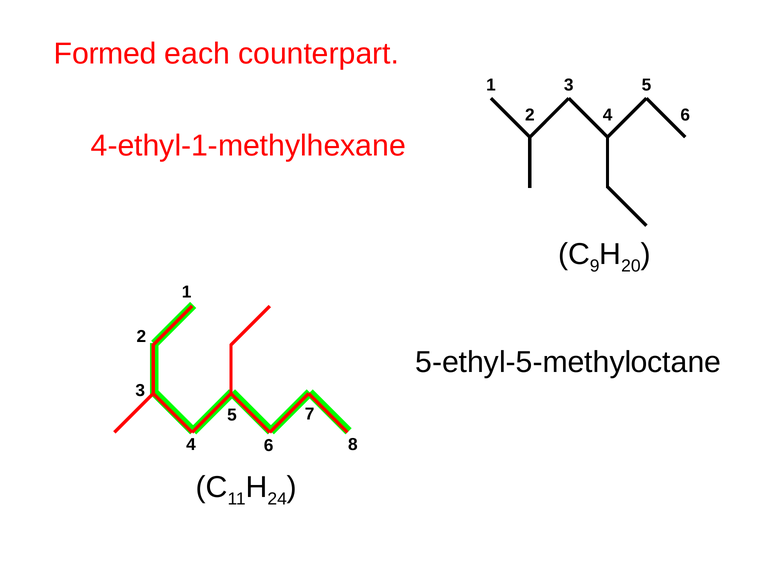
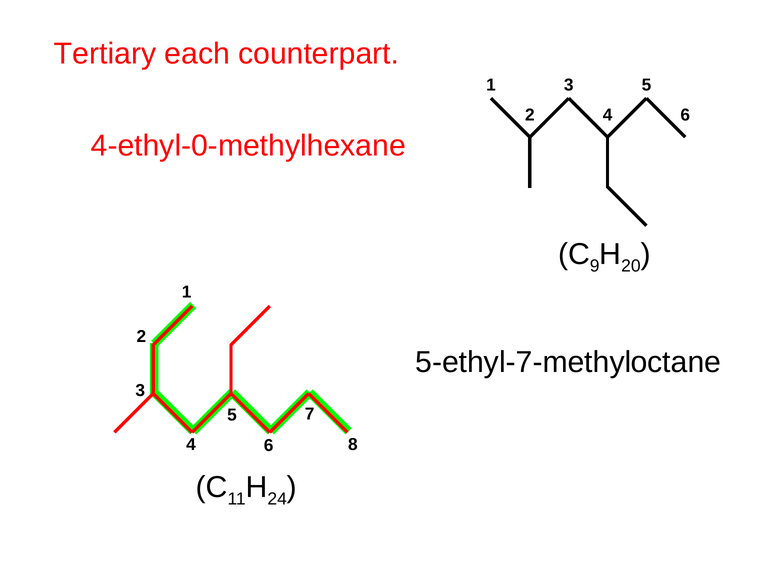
Formed: Formed -> Tertiary
4-ethyl-1-methylhexane: 4-ethyl-1-methylhexane -> 4-ethyl-0-methylhexane
5-ethyl-5-methyl: 5-ethyl-5-methyl -> 5-ethyl-7-methyl
